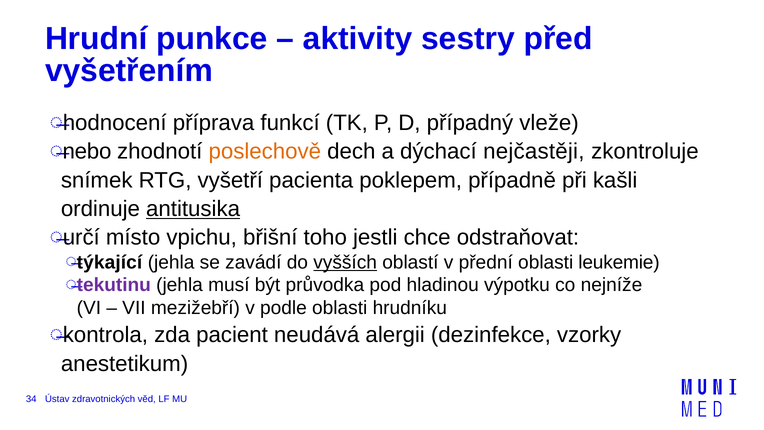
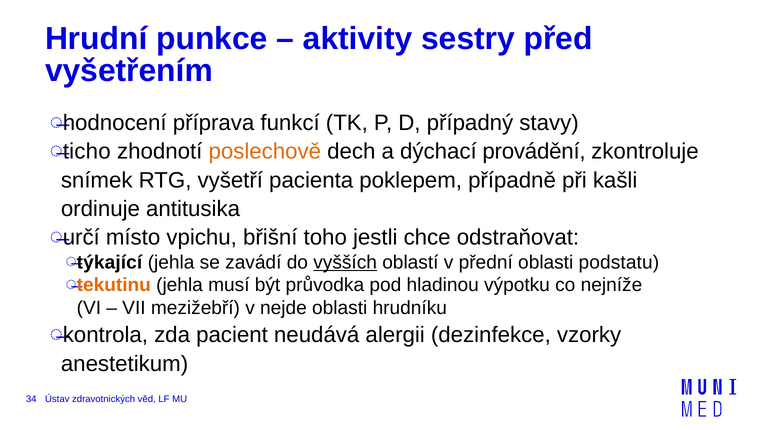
vleže: vleže -> stavy
nebo: nebo -> ticho
nejčastěji: nejčastěji -> provádění
antitusika underline: present -> none
leukemie: leukemie -> podstatu
tekutinu colour: purple -> orange
podle: podle -> nejde
